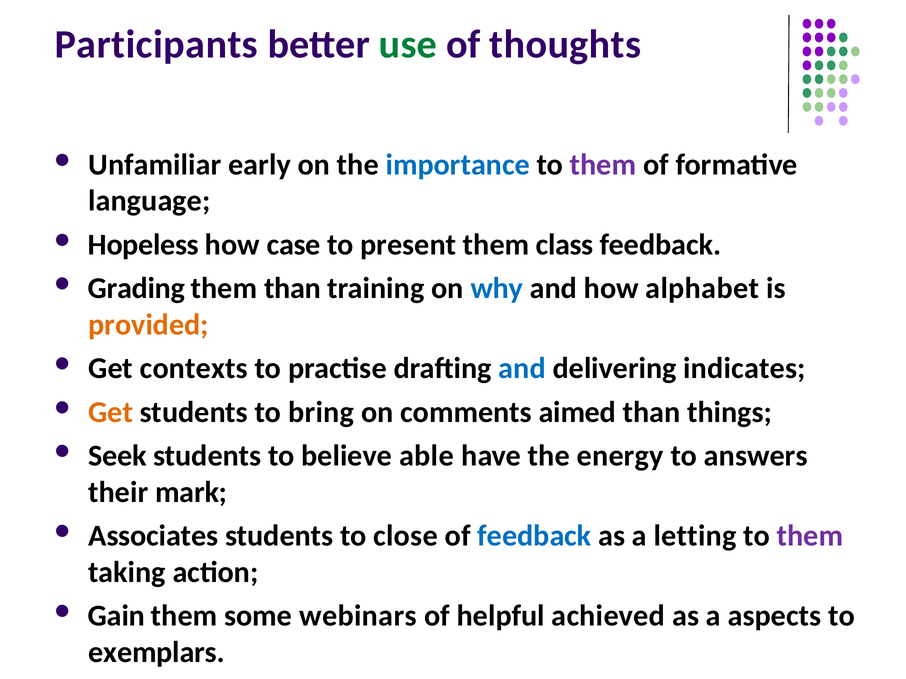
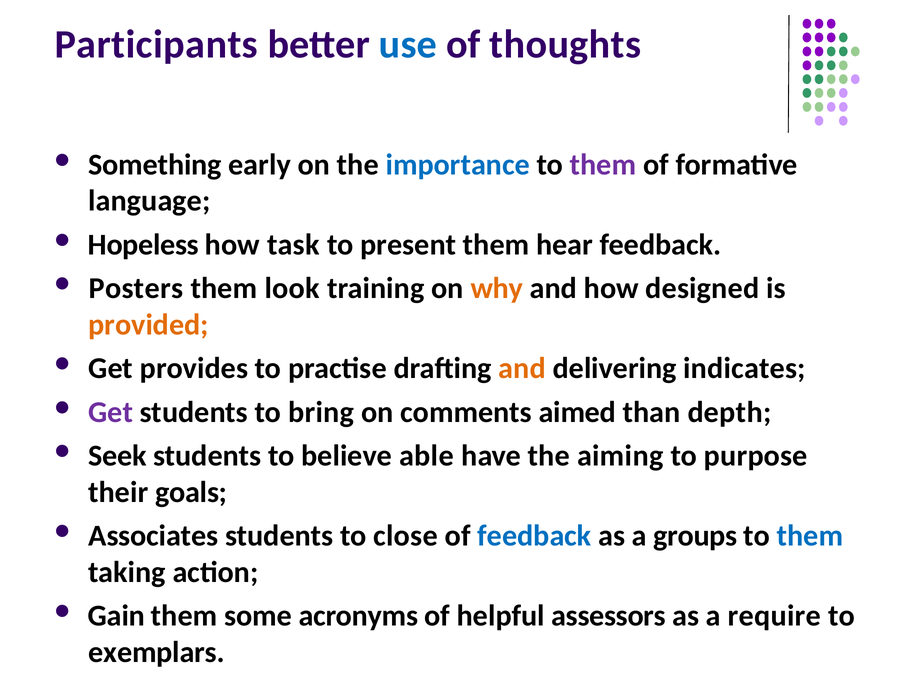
use colour: green -> blue
Unfamiliar: Unfamiliar -> Something
case: case -> task
class: class -> hear
Grading: Grading -> Posters
them than: than -> look
why colour: blue -> orange
alphabet: alphabet -> designed
contexts: contexts -> provides
and at (522, 369) colour: blue -> orange
Get at (111, 412) colour: orange -> purple
things: things -> depth
energy: energy -> aiming
answers: answers -> purpose
mark: mark -> goals
letting: letting -> groups
them at (810, 536) colour: purple -> blue
webinars: webinars -> acronyms
achieved: achieved -> assessors
aspects: aspects -> require
